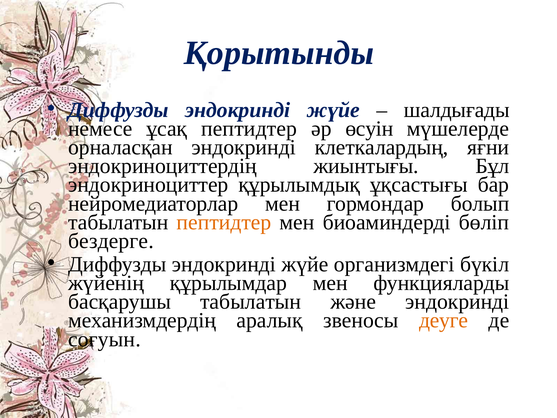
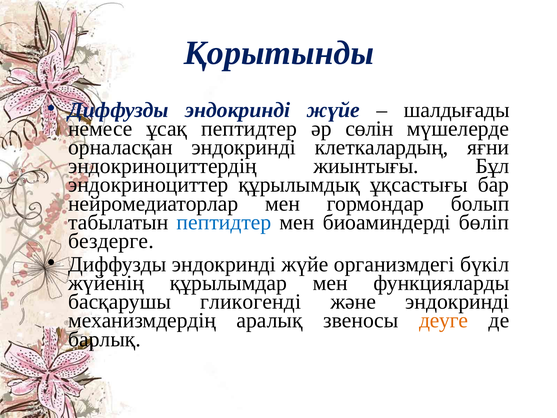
өсуін: өсуін -> сөлін
пептидтер at (224, 222) colour: orange -> blue
басқарушы табылатын: табылатын -> гликогенді
соғуын: соғуын -> барлық
